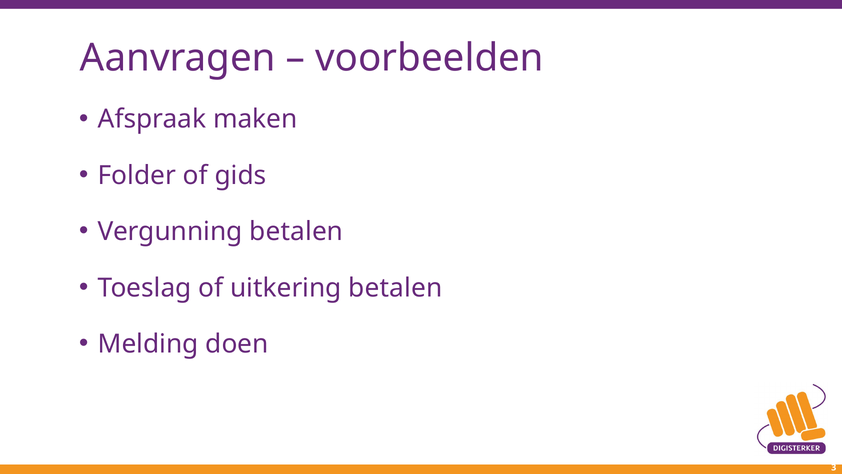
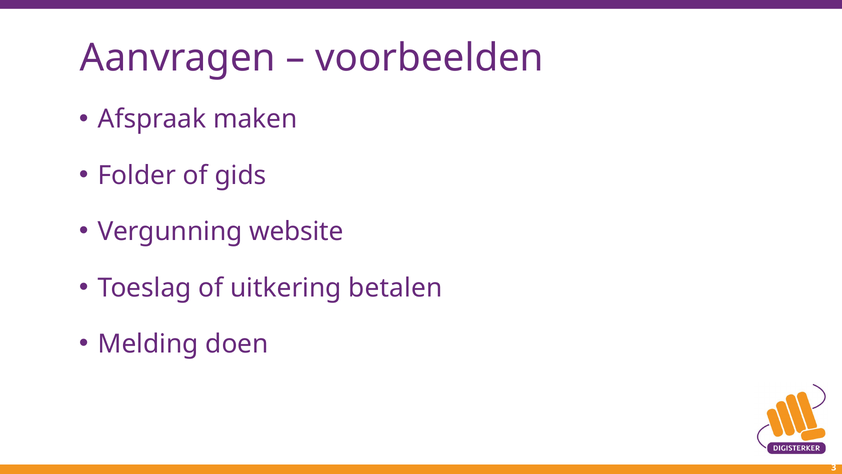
Vergunning betalen: betalen -> website
